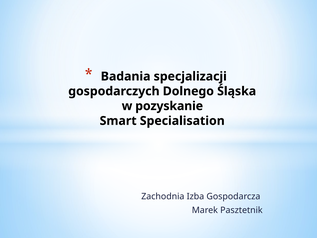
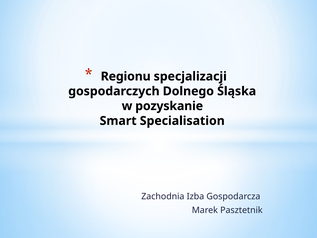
Badania: Badania -> Regionu
